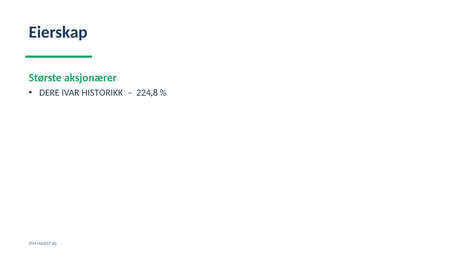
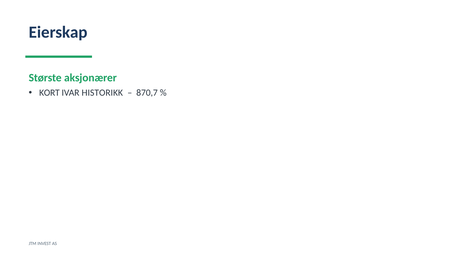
DERE: DERE -> KORT
224,8: 224,8 -> 870,7
